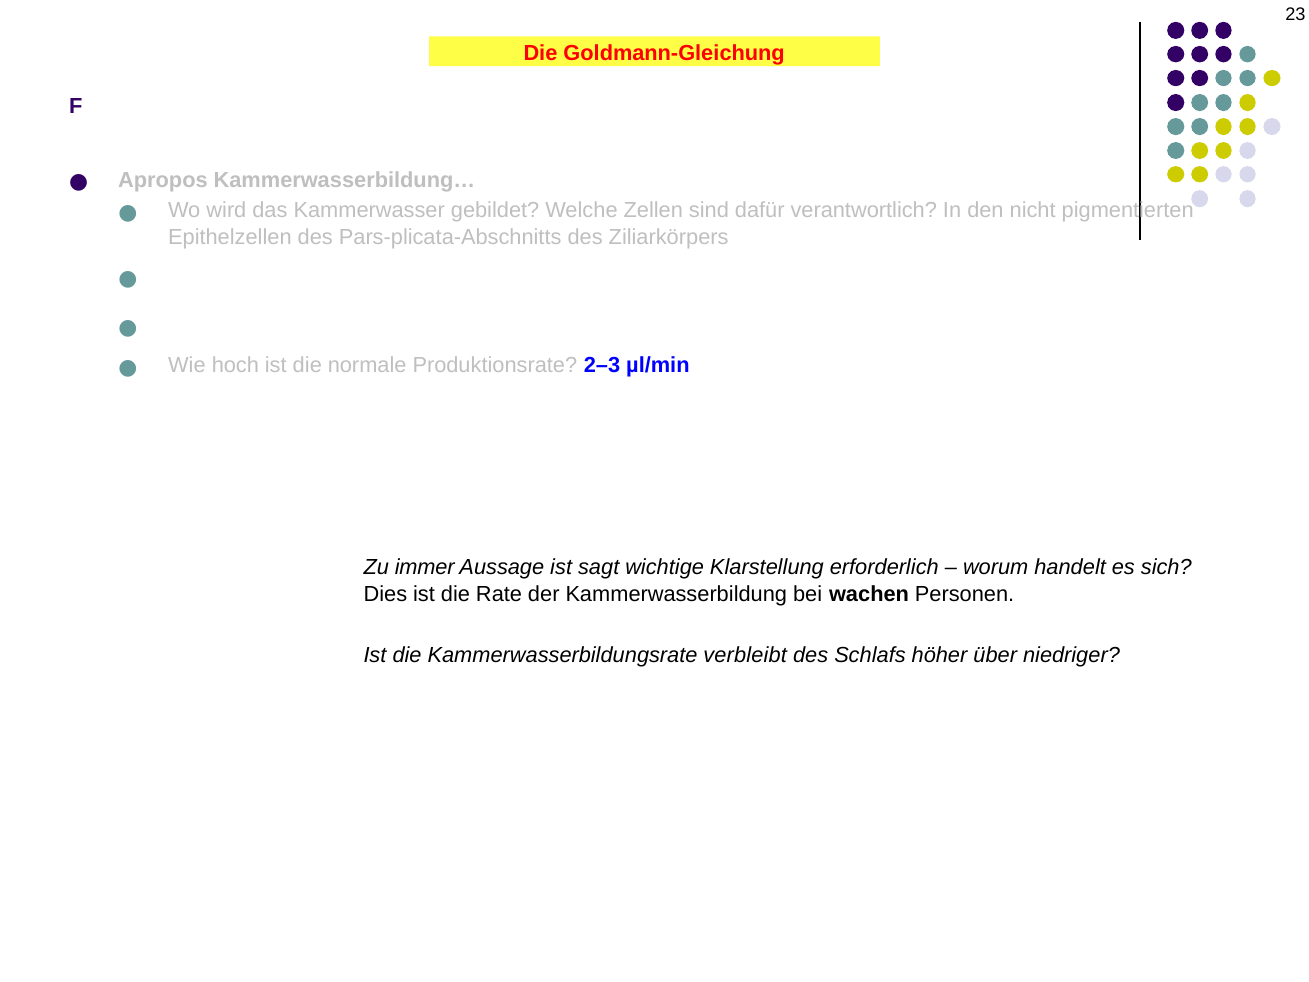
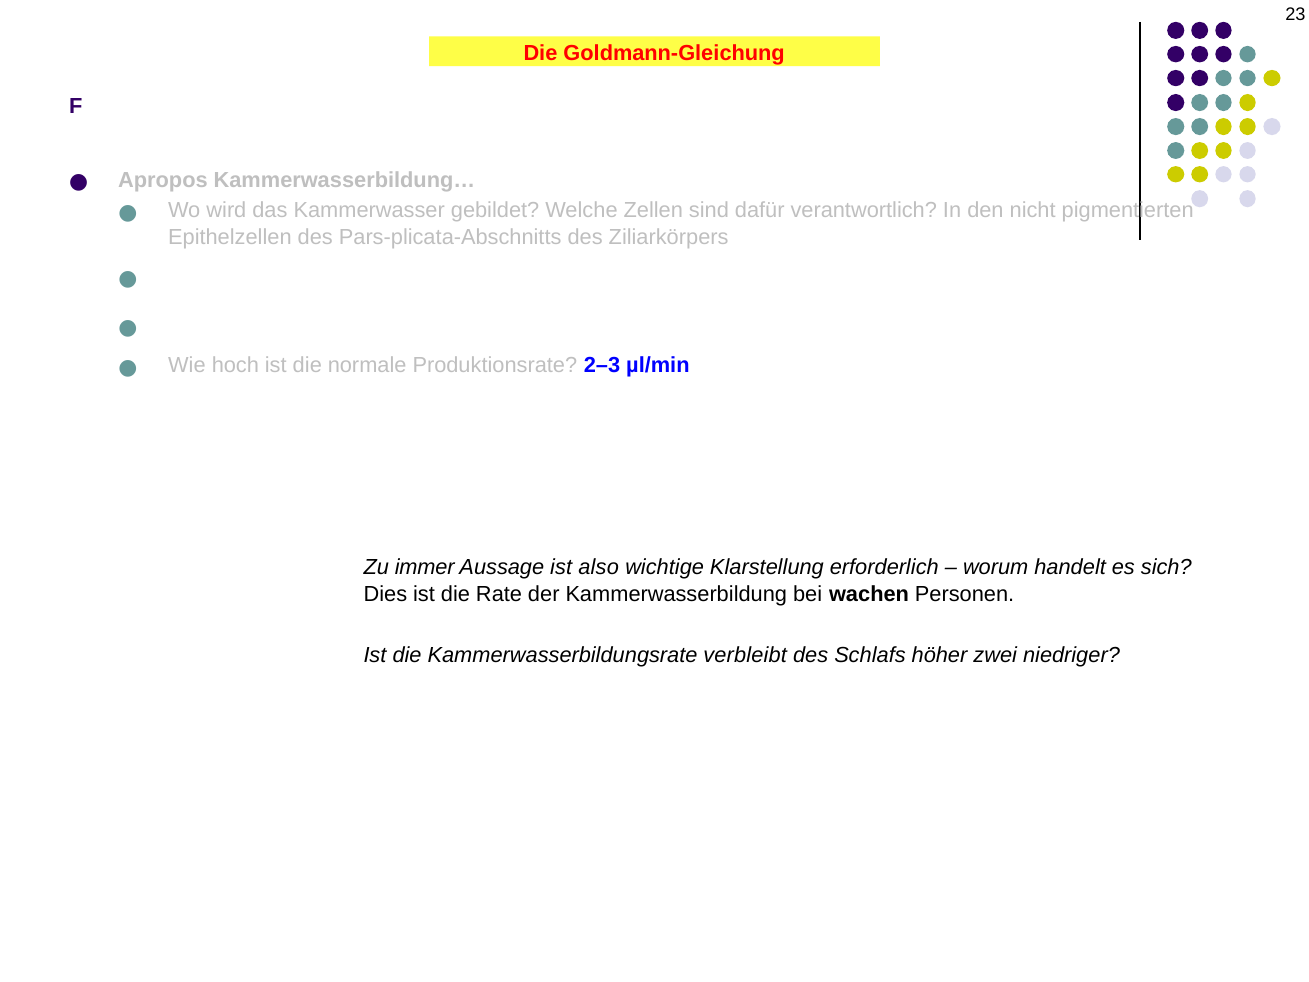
sagt: sagt -> also
über: über -> zwei
